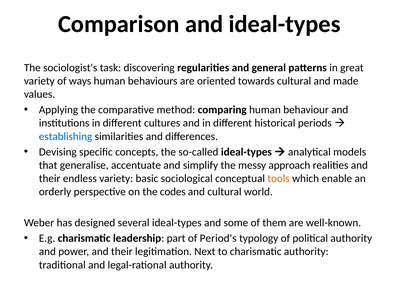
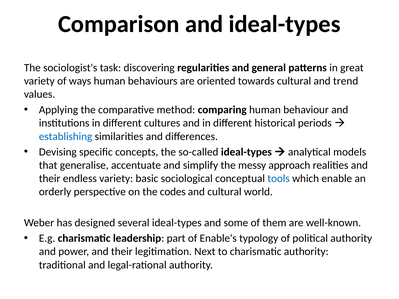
made: made -> trend
tools colour: orange -> blue
Period's: Period's -> Enable's
